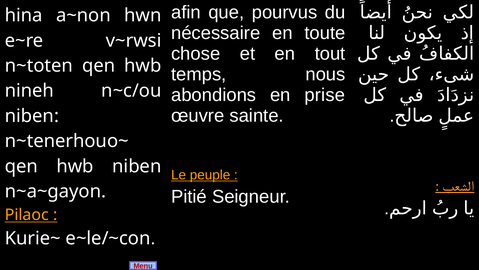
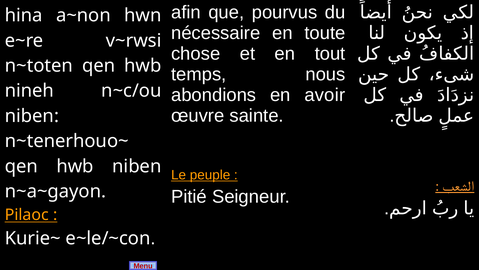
prise: prise -> avoir
